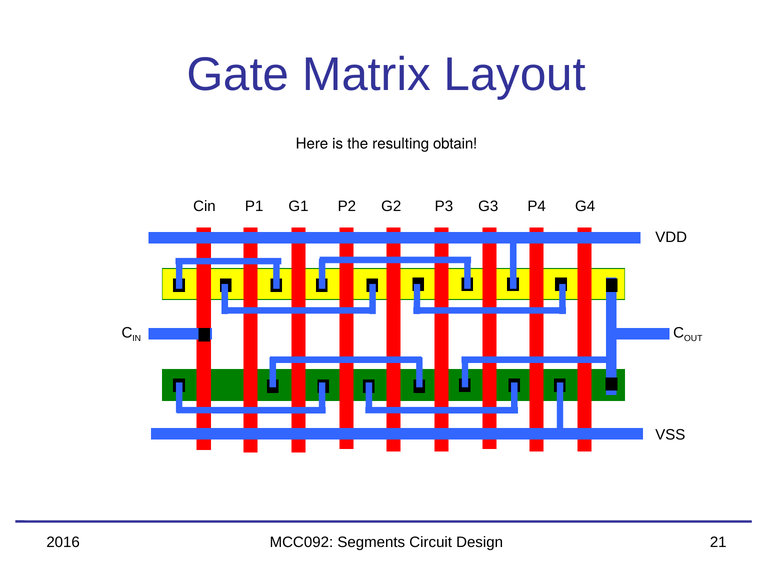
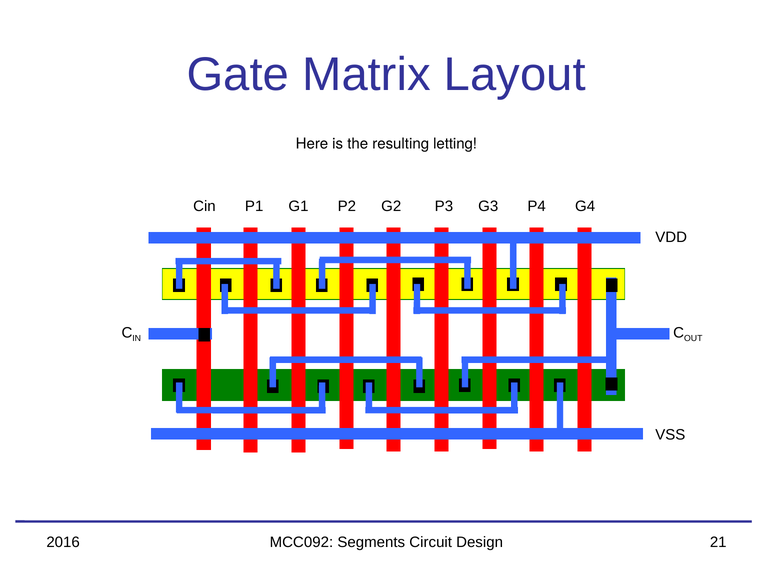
obtain: obtain -> letting
